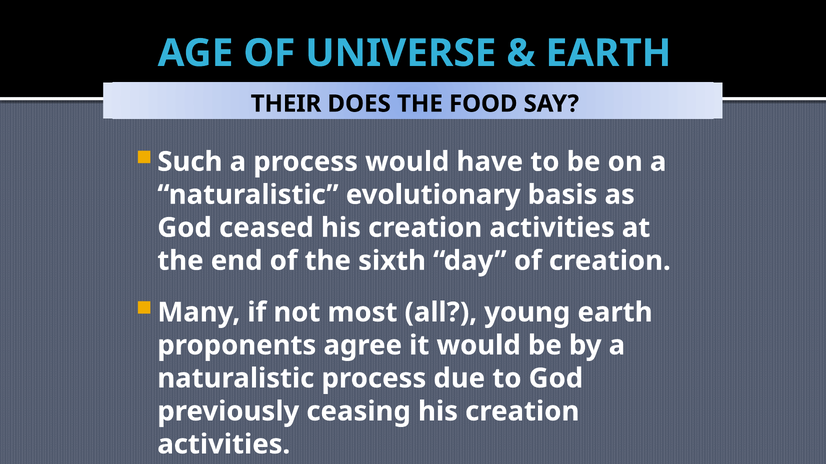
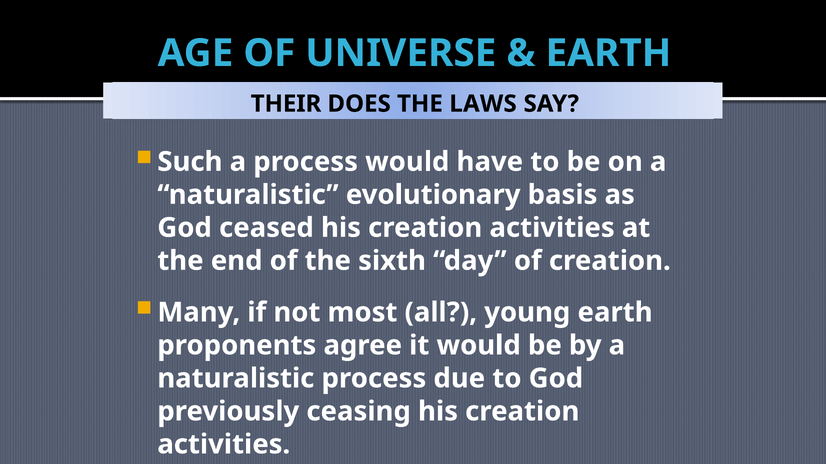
FOOD: FOOD -> LAWS
